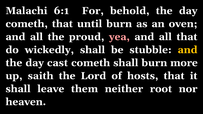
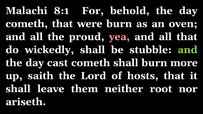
6:1: 6:1 -> 8:1
until: until -> were
and at (188, 50) colour: yellow -> light green
heaven: heaven -> ariseth
